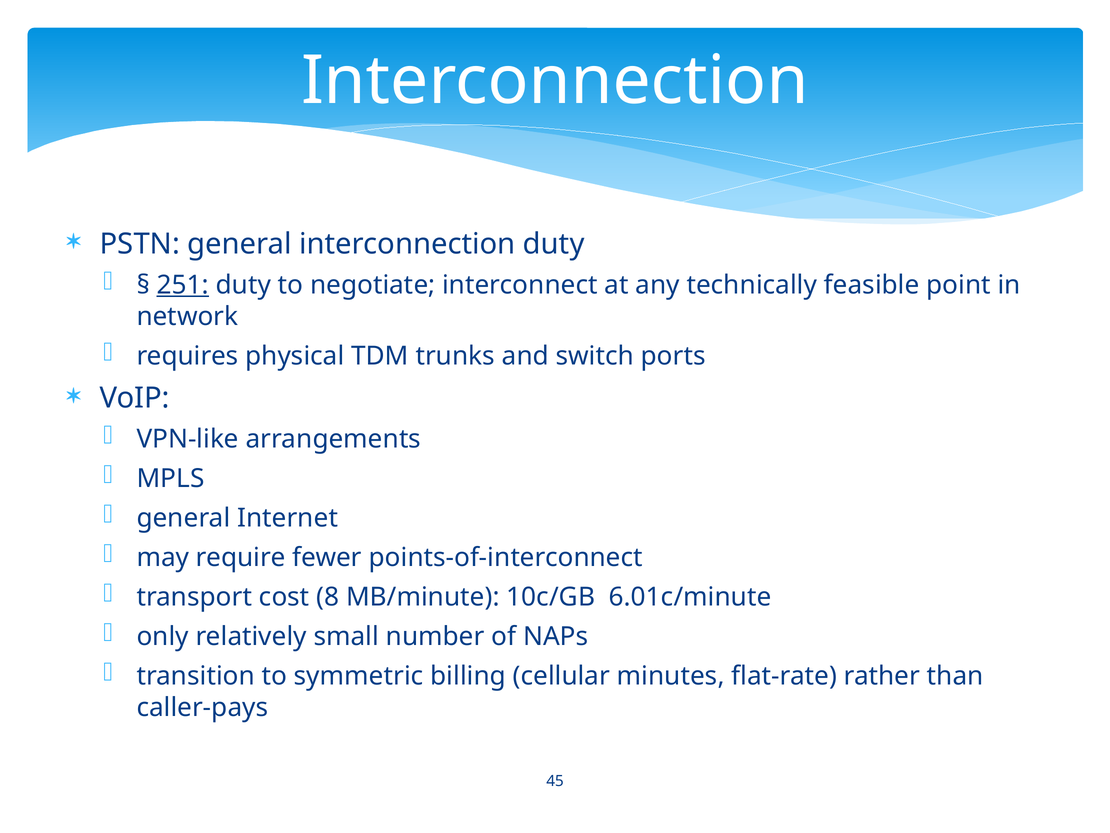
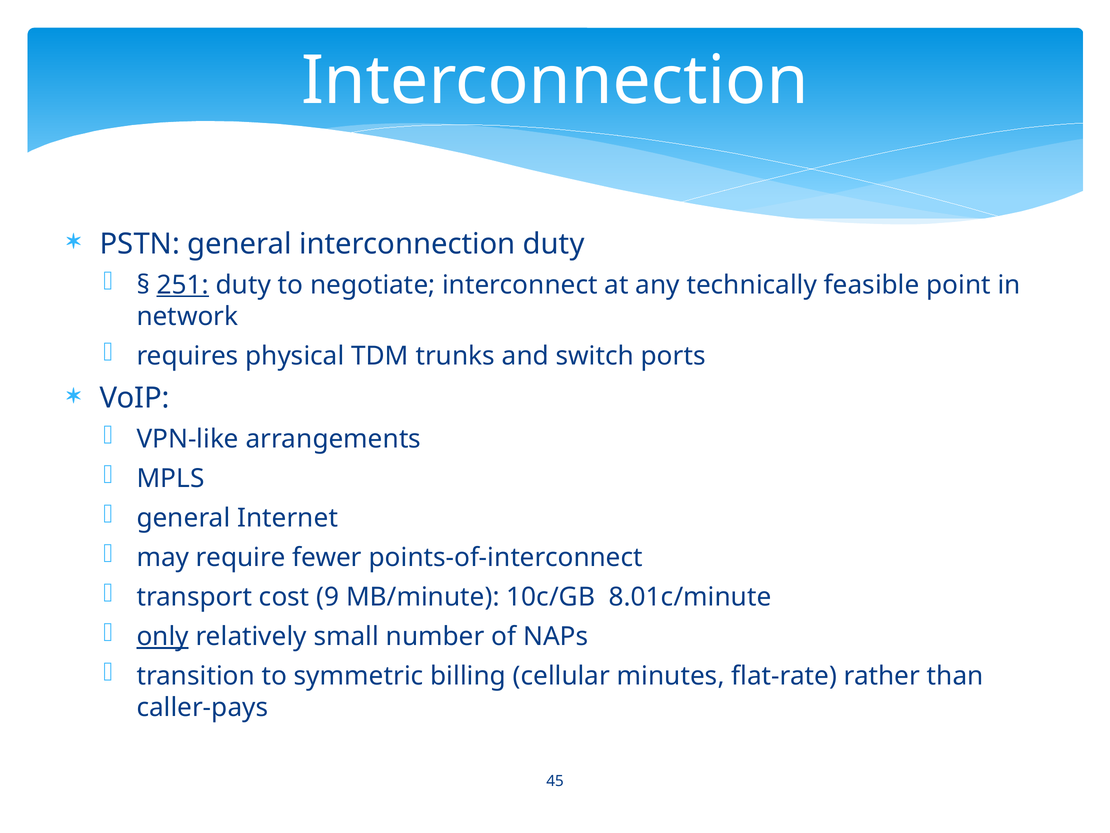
8: 8 -> 9
6.01c/minute: 6.01c/minute -> 8.01c/minute
only underline: none -> present
